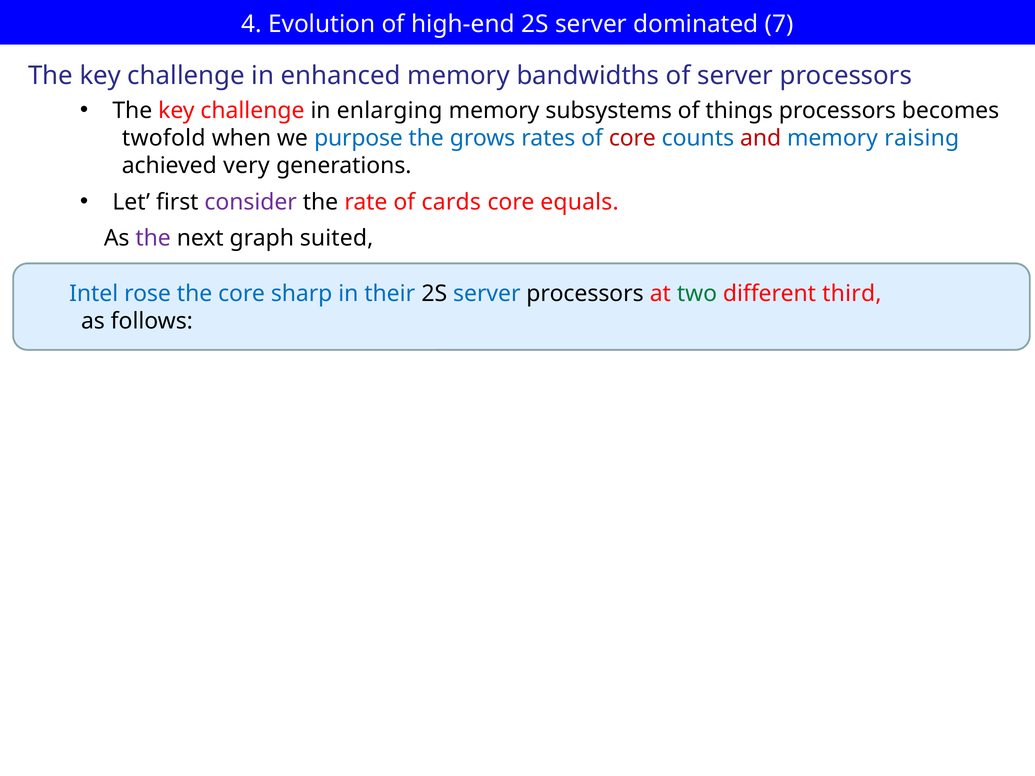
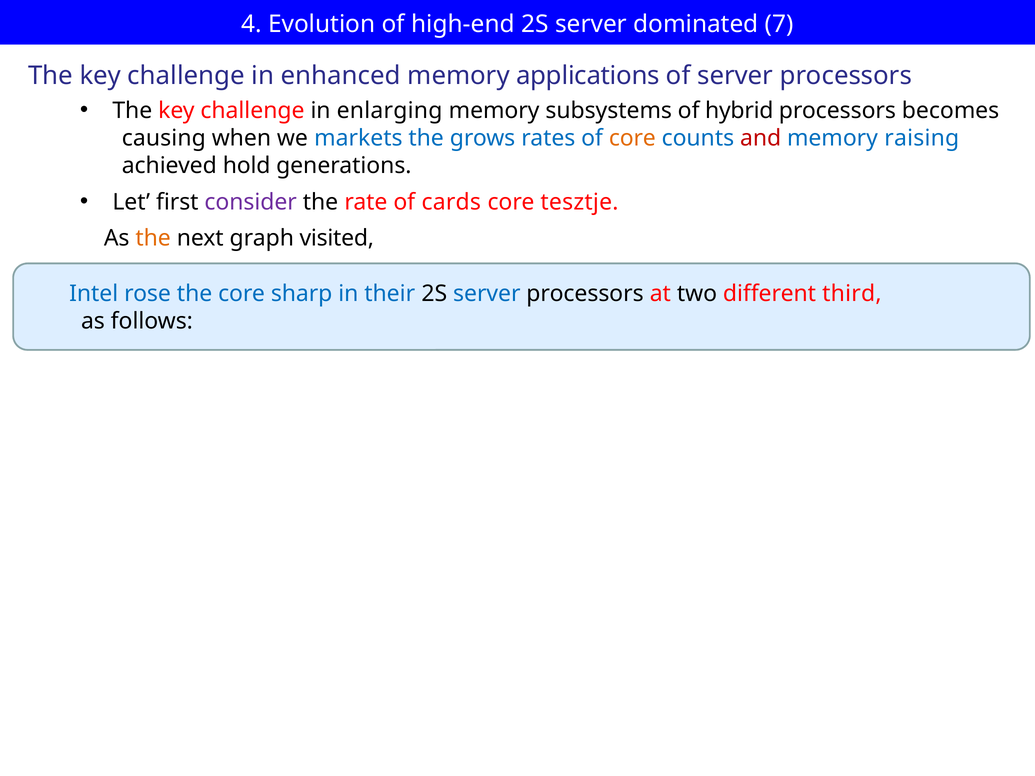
bandwidths: bandwidths -> applications
things: things -> hybrid
twofold: twofold -> causing
purpose: purpose -> markets
core at (632, 138) colour: red -> orange
very: very -> hold
equals: equals -> tesztje
the at (153, 238) colour: purple -> orange
suited: suited -> visited
two colour: green -> black
